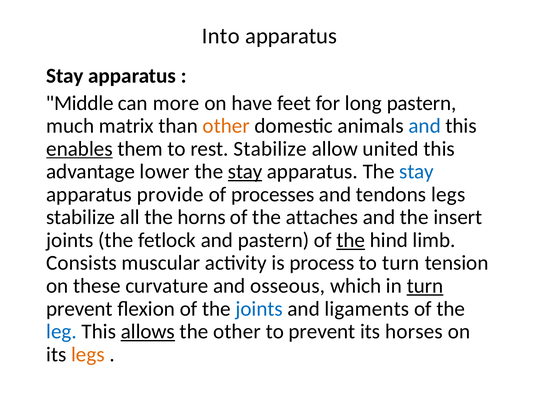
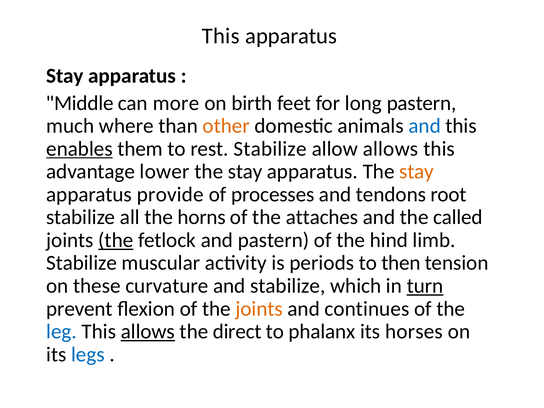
Into at (221, 36): Into -> This
have: have -> birth
matrix: matrix -> where
allow united: united -> allows
stay at (245, 172) underline: present -> none
stay at (416, 172) colour: blue -> orange
tendons legs: legs -> root
insert: insert -> called
the at (116, 240) underline: none -> present
the at (351, 240) underline: present -> none
Consists at (82, 263): Consists -> Stabilize
process: process -> periods
to turn: turn -> then
and osseous: osseous -> stabilize
joints at (259, 309) colour: blue -> orange
ligaments: ligaments -> continues
the other: other -> direct
to prevent: prevent -> phalanx
legs at (88, 354) colour: orange -> blue
